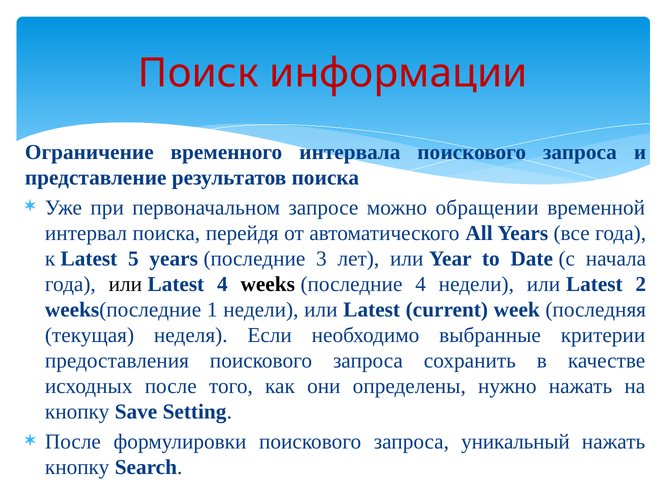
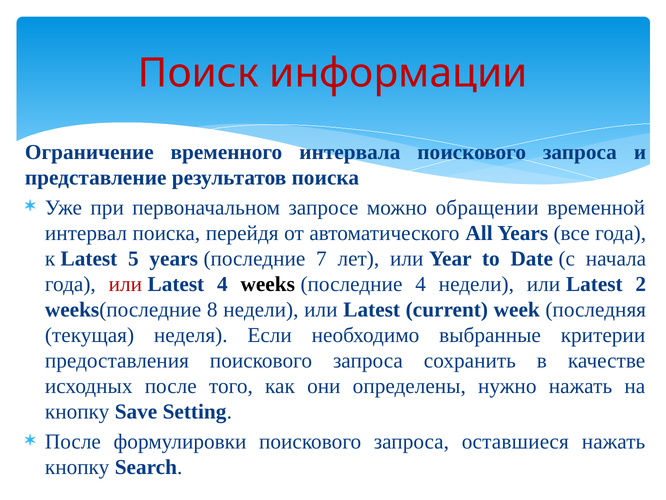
3: 3 -> 7
или at (125, 284) colour: black -> red
1: 1 -> 8
уникальный: уникальный -> оставшиеся
